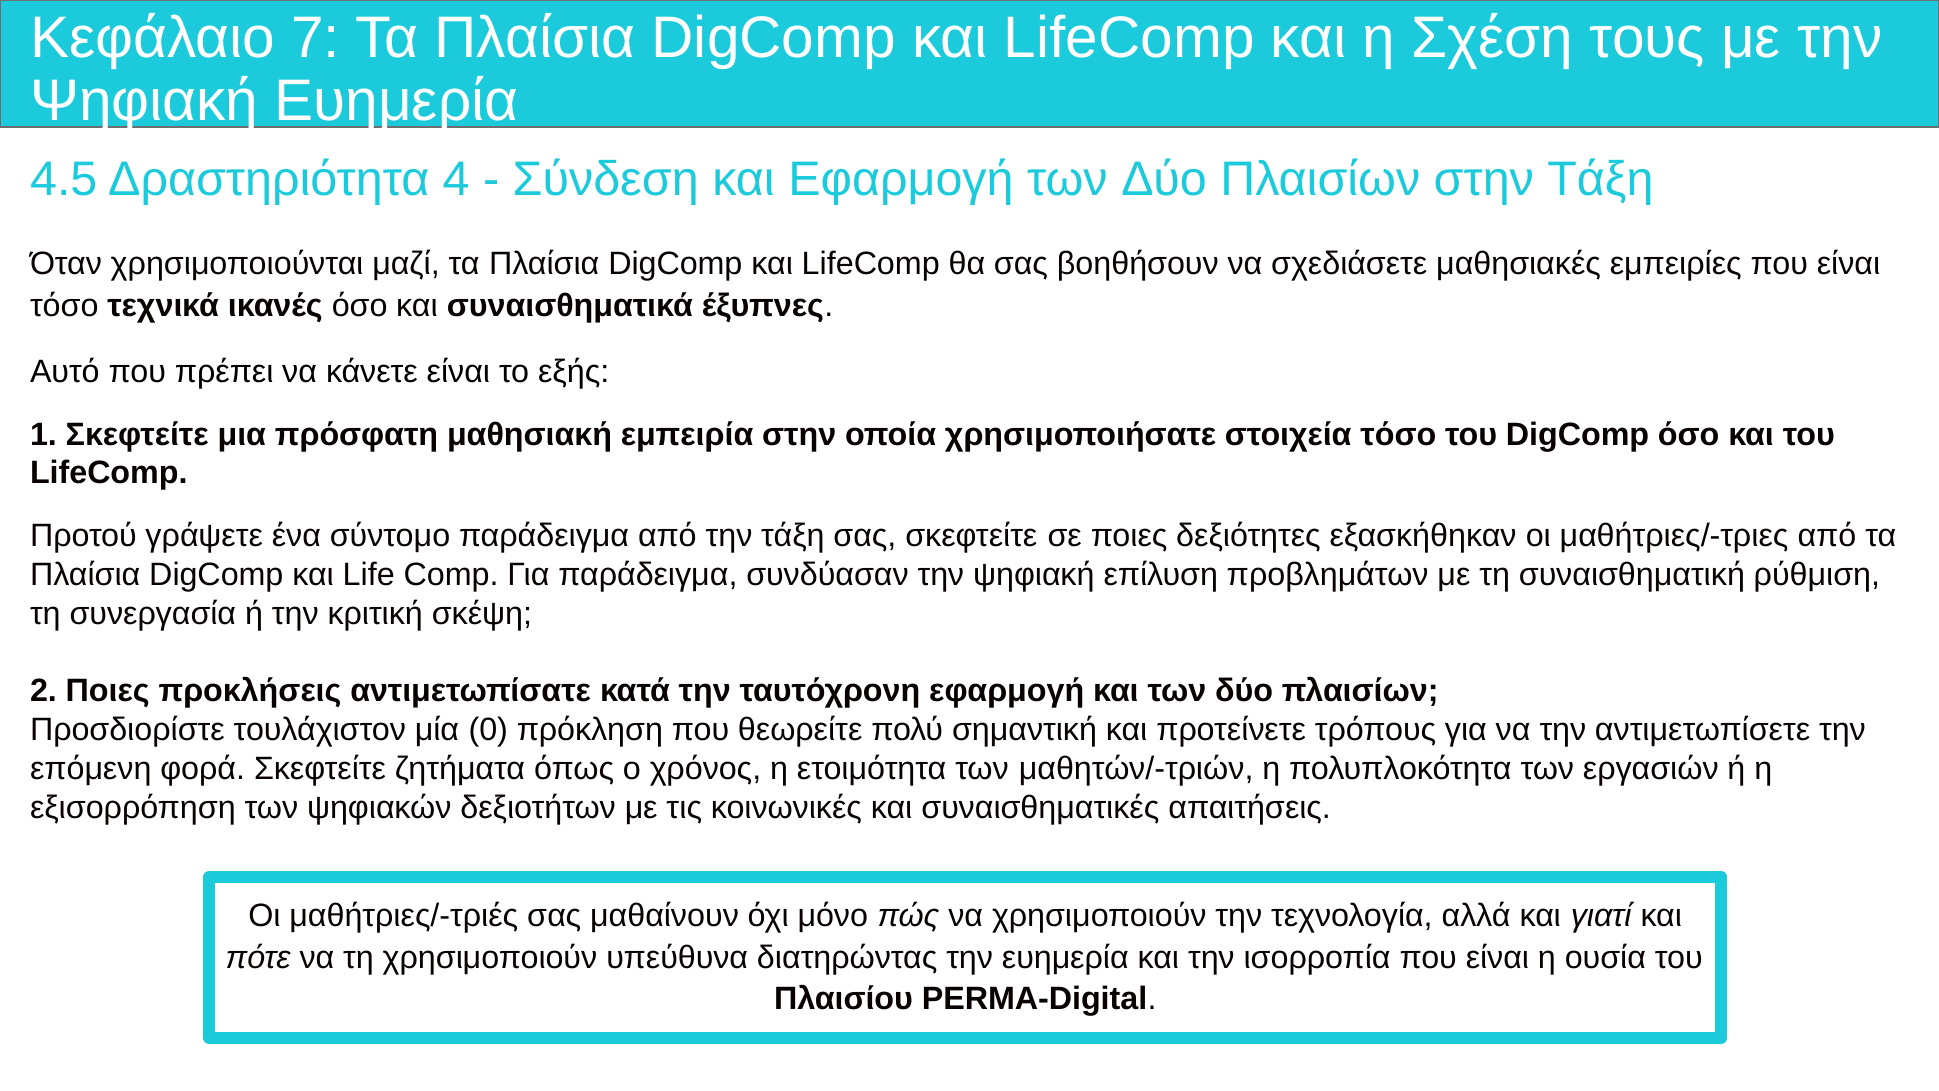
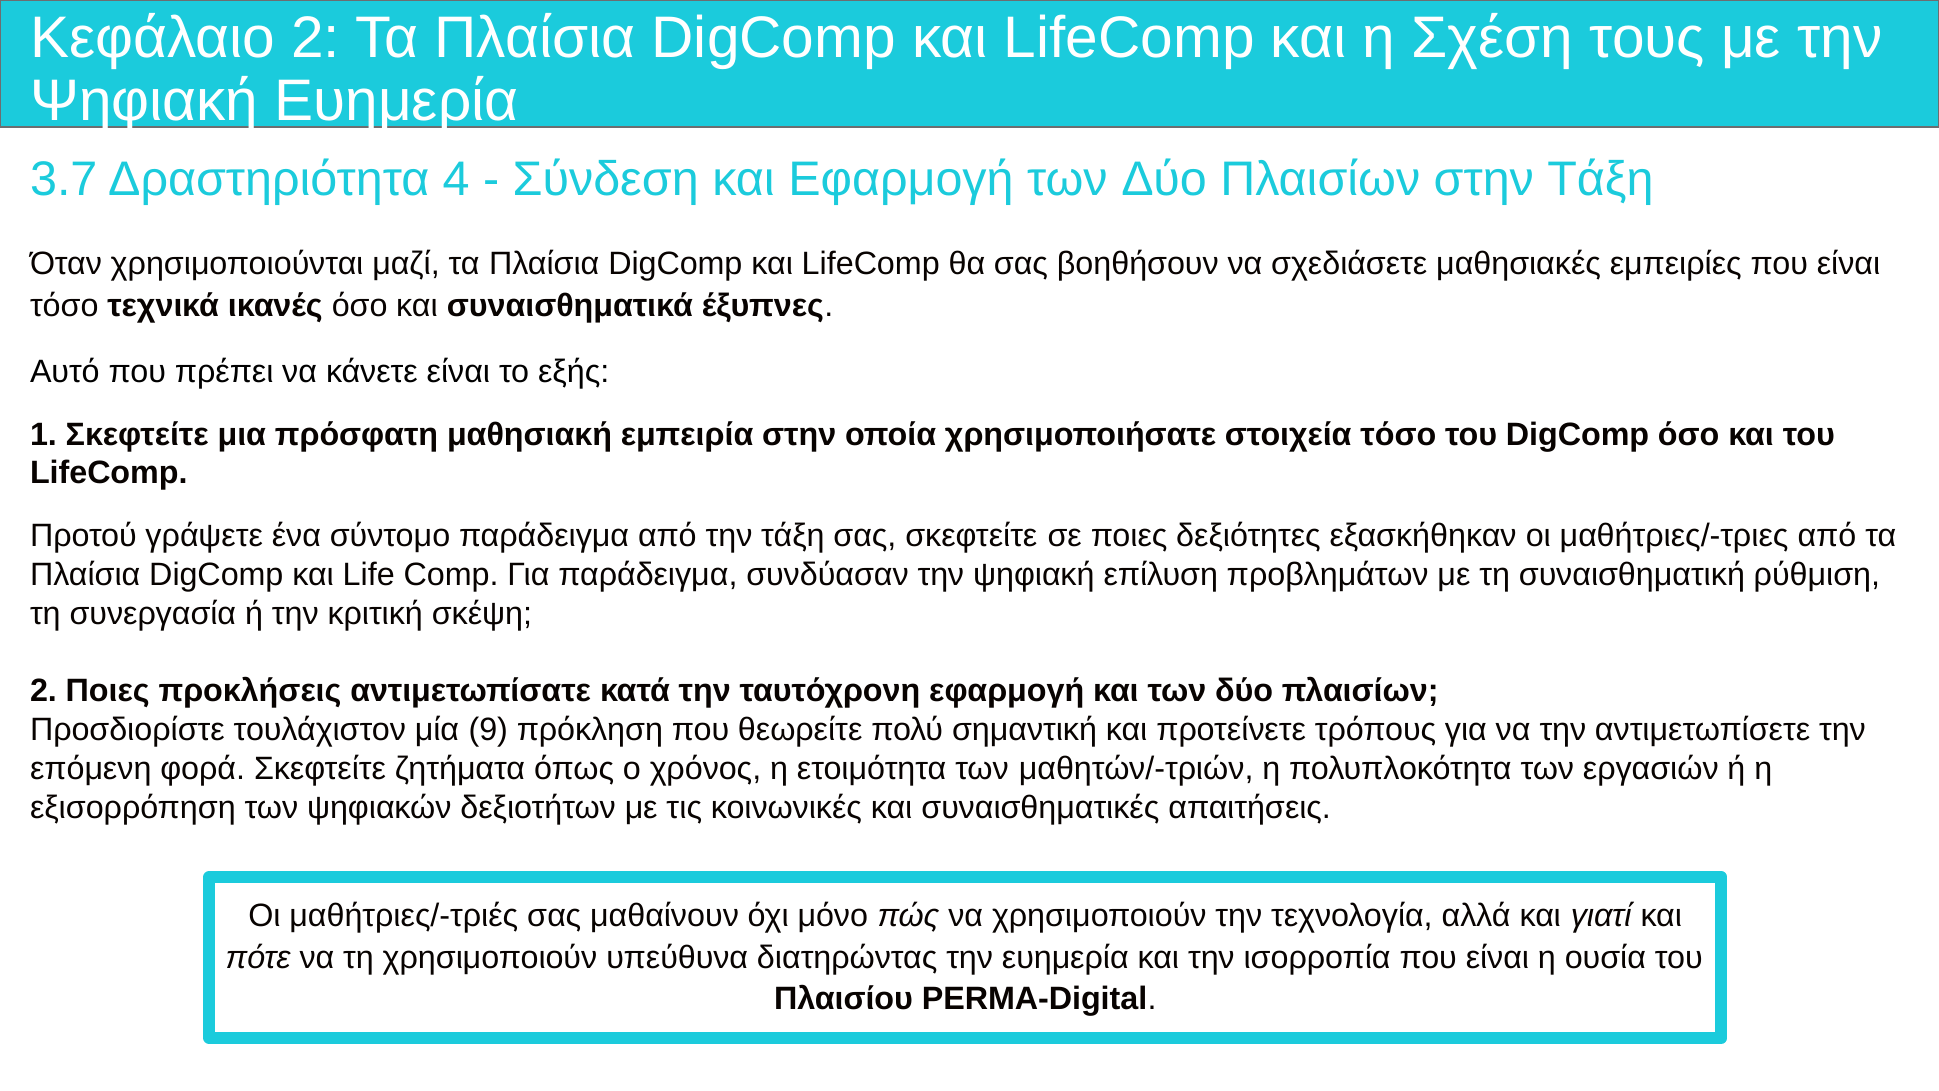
Κεφάλαιο 7: 7 -> 2
4.5: 4.5 -> 3.7
0: 0 -> 9
